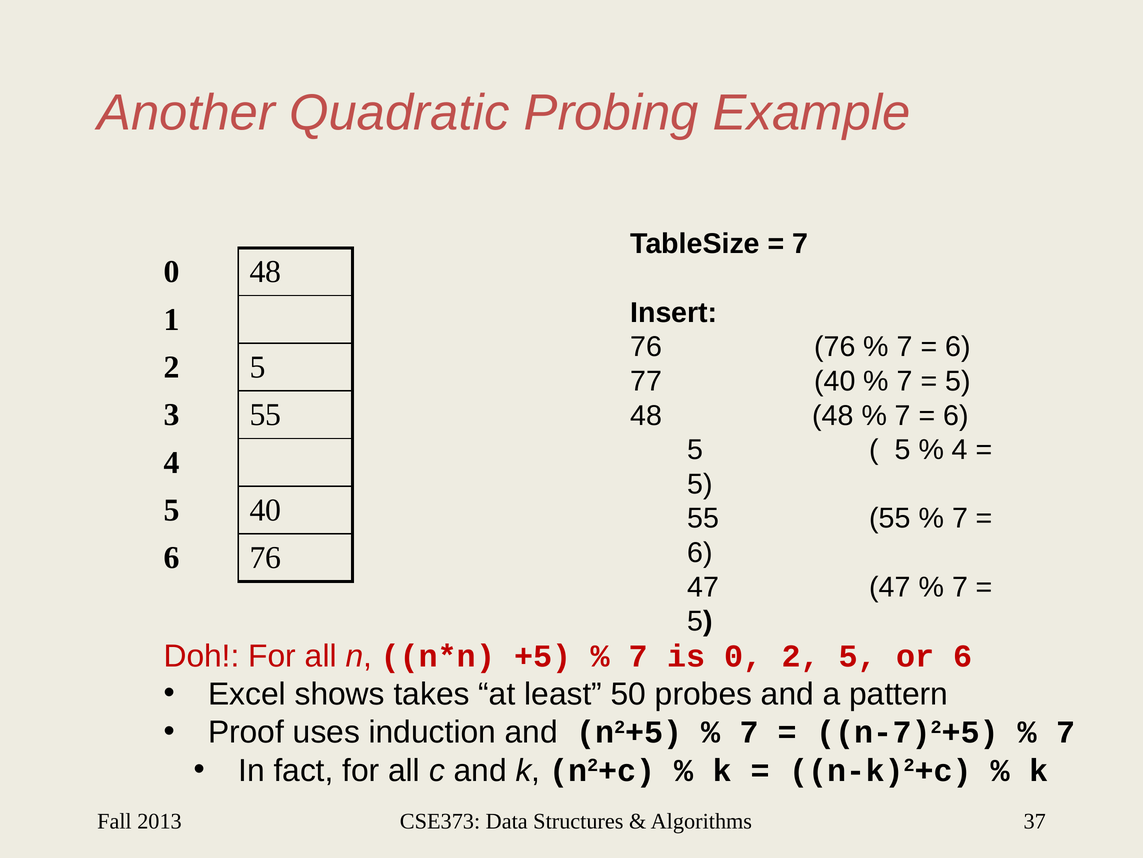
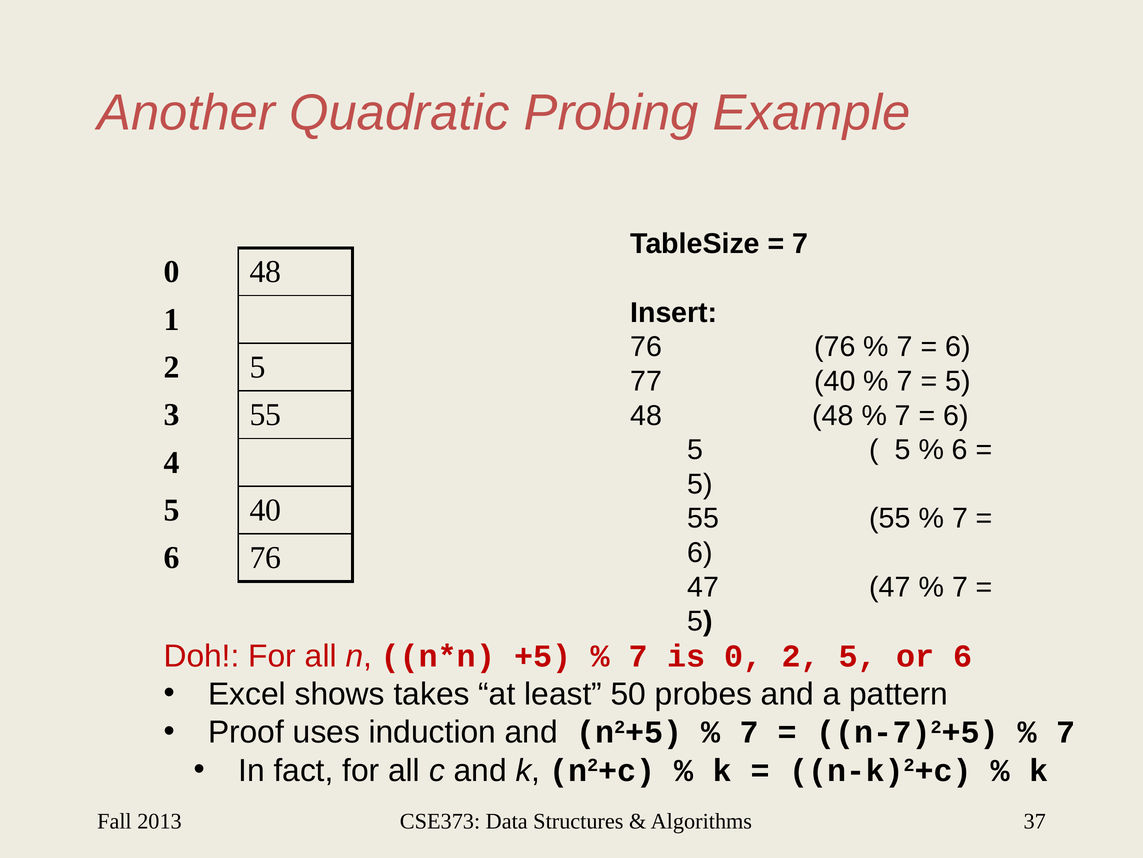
4 at (960, 450): 4 -> 6
